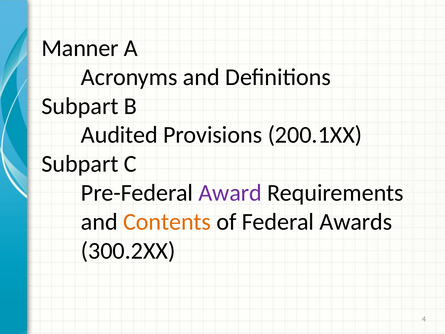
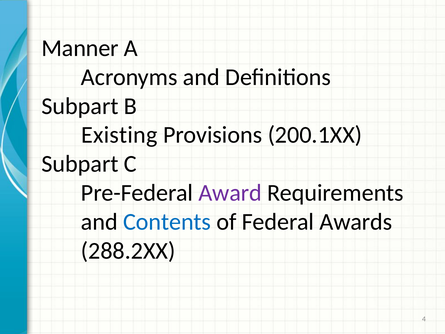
Audited: Audited -> Existing
Contents colour: orange -> blue
300.2XX: 300.2XX -> 288.2XX
